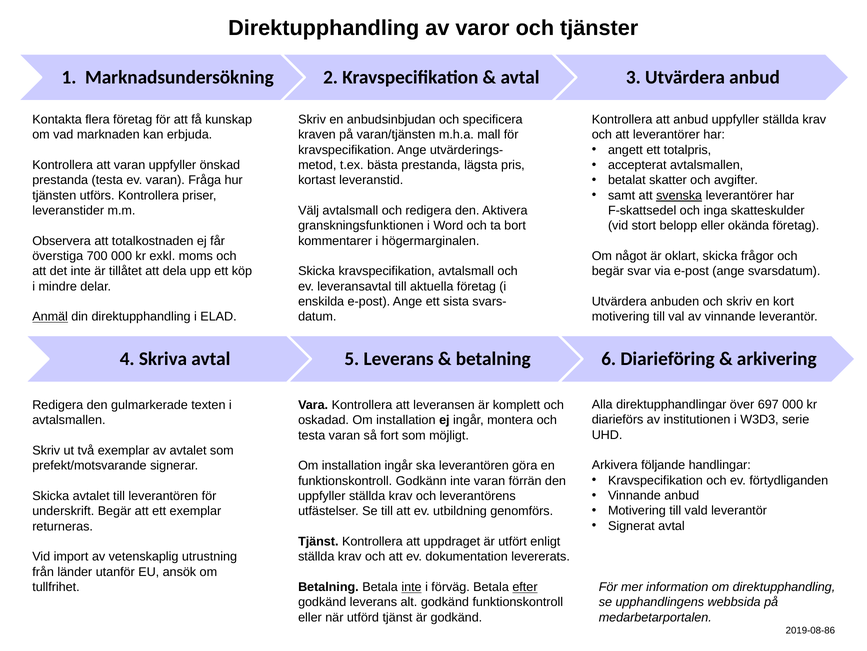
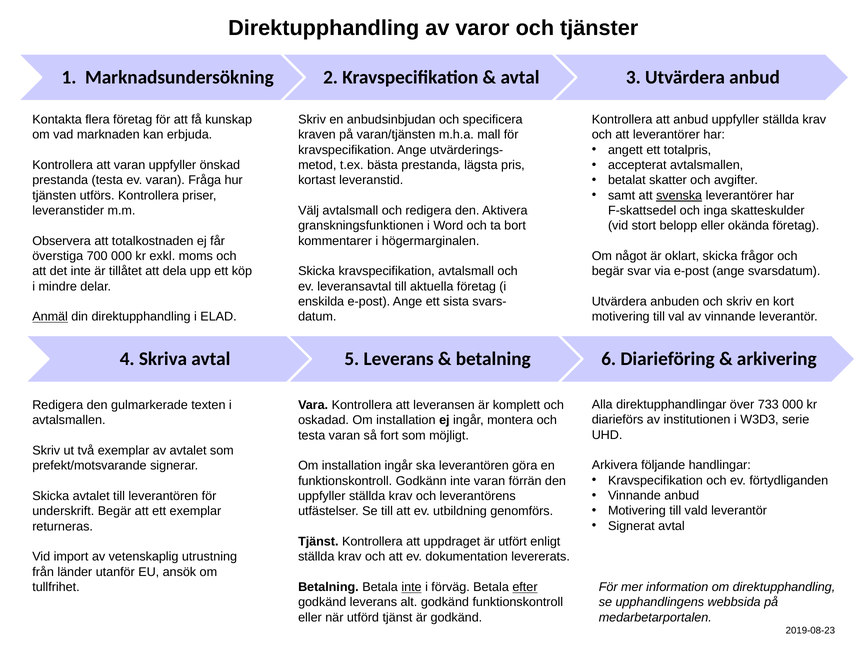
697: 697 -> 733
2019-08-86: 2019-08-86 -> 2019-08-23
